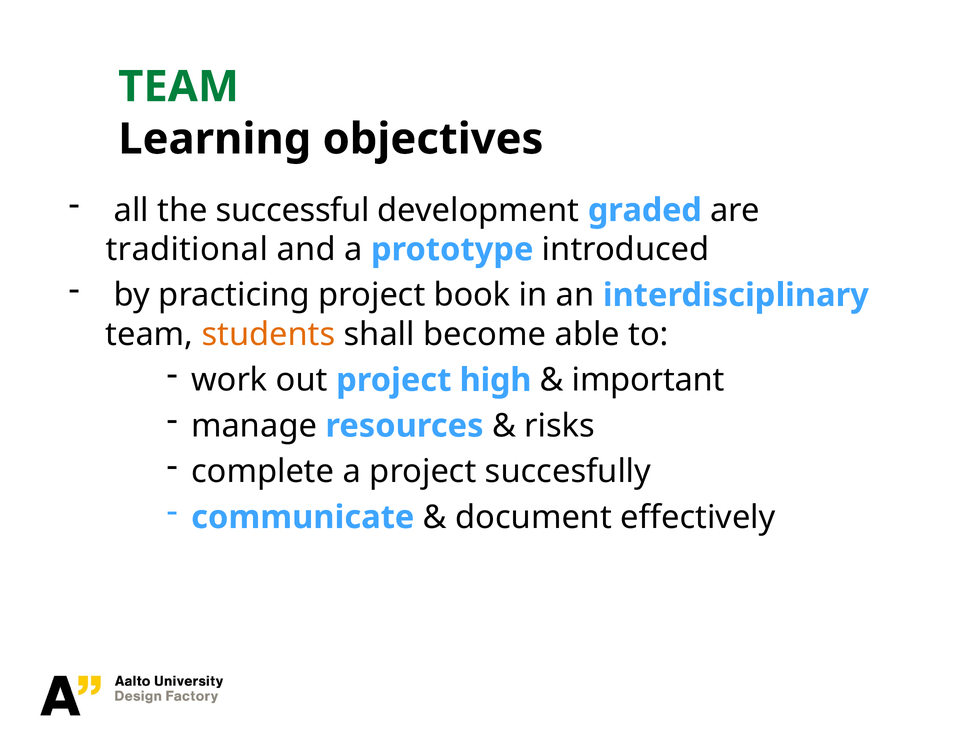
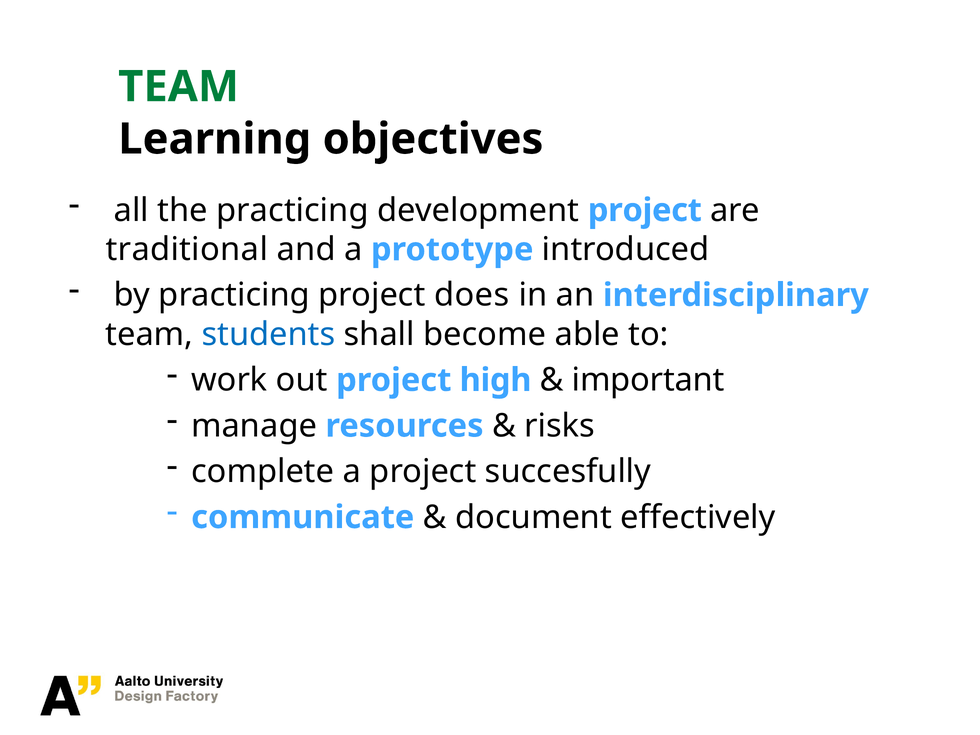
the successful: successful -> practicing
development graded: graded -> project
book: book -> does
students colour: orange -> blue
